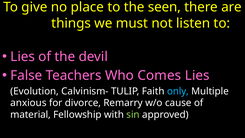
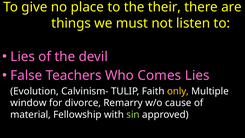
seen: seen -> their
only colour: light blue -> yellow
anxious: anxious -> window
